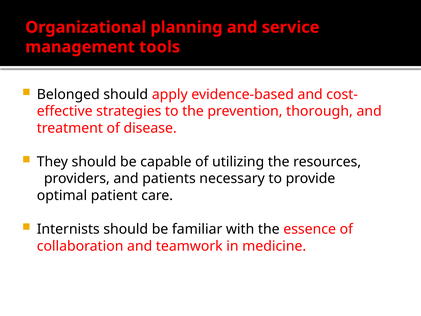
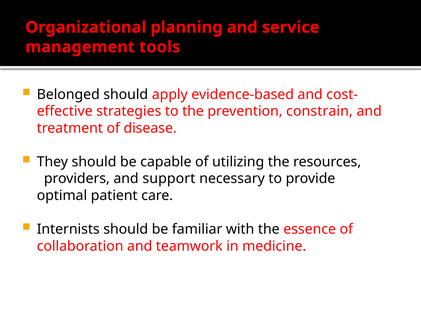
thorough: thorough -> constrain
patients: patients -> support
